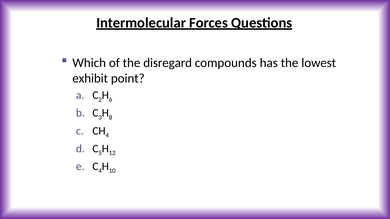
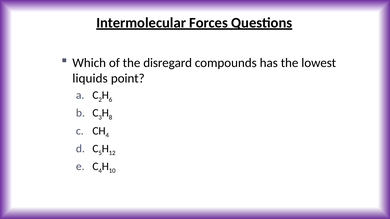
exhibit: exhibit -> liquids
